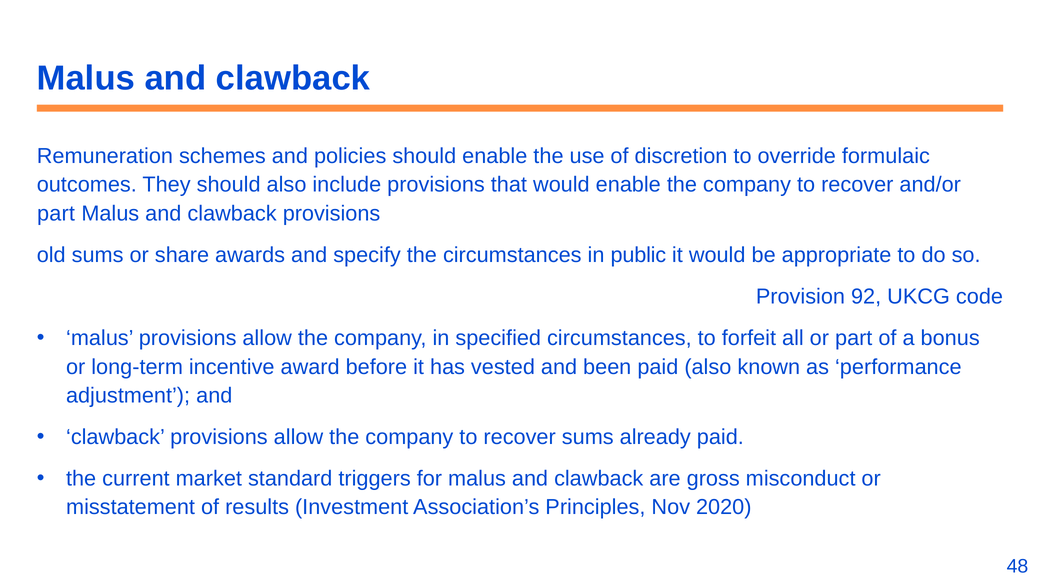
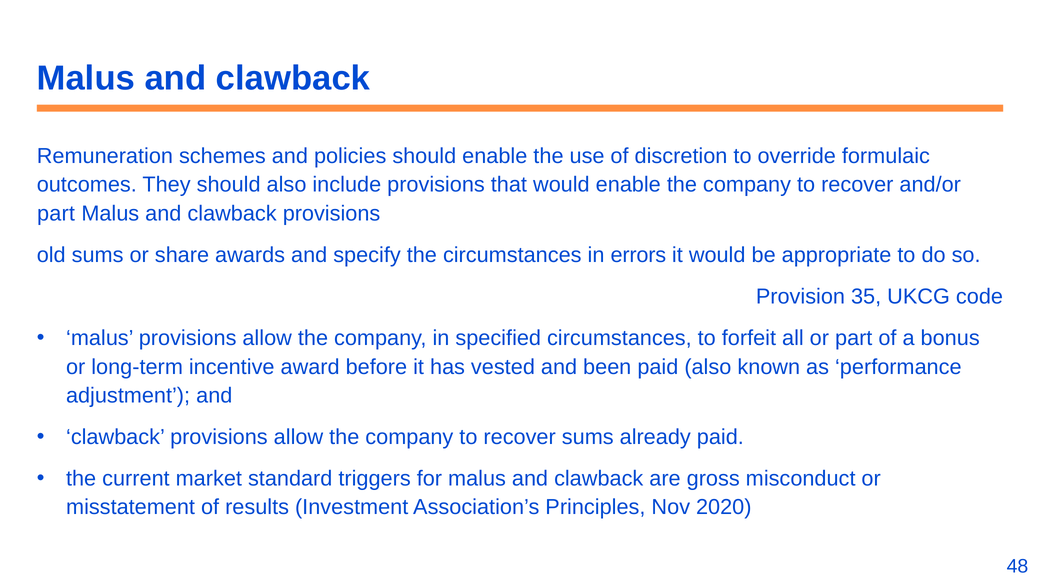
public: public -> errors
92: 92 -> 35
